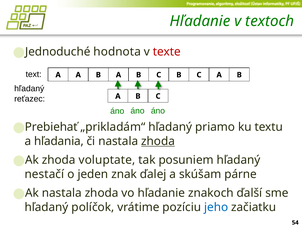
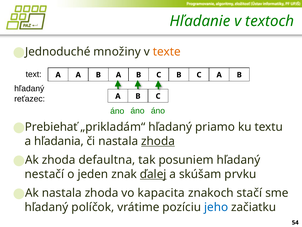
hodnota: hodnota -> množiny
texte colour: red -> orange
voluptate: voluptate -> defaultna
ďalej underline: none -> present
párne: párne -> prvku
vo hľadanie: hľadanie -> kapacita
ďalší: ďalší -> stačí
